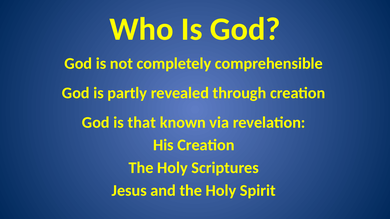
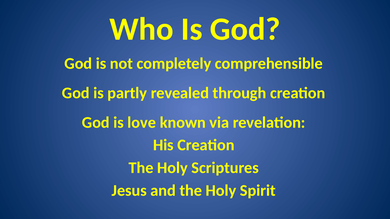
that: that -> love
